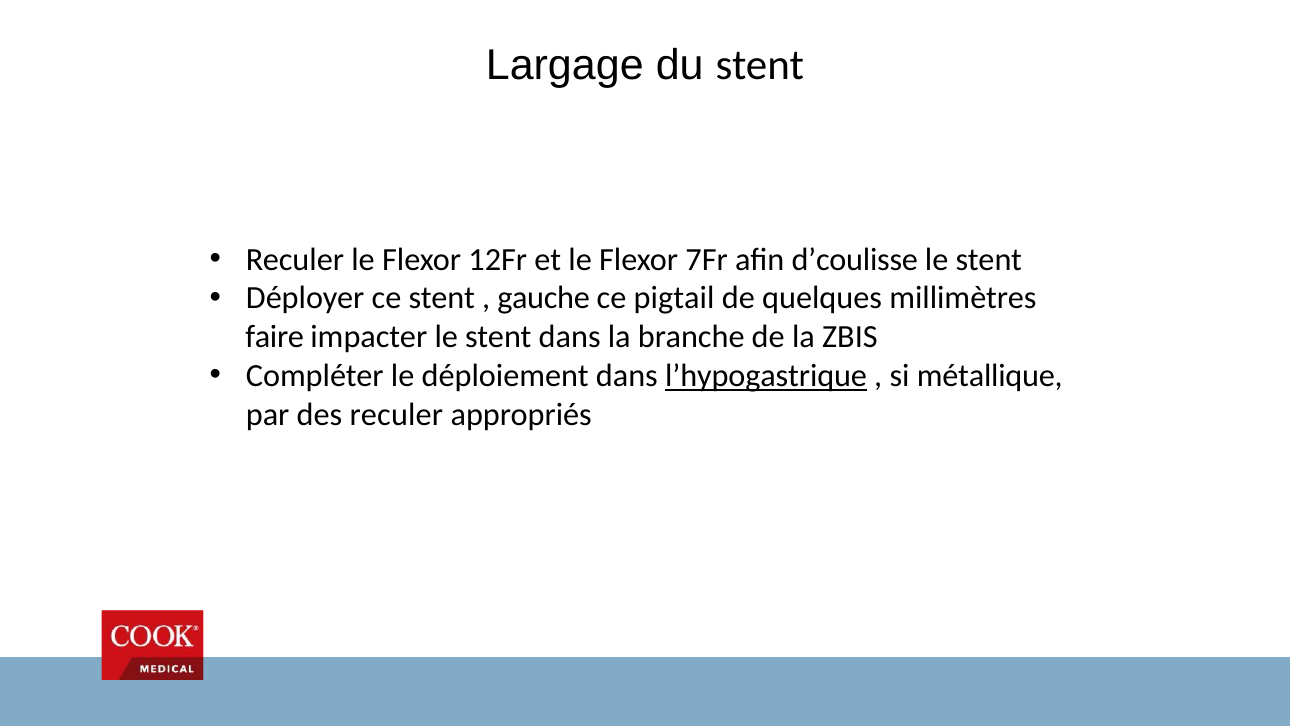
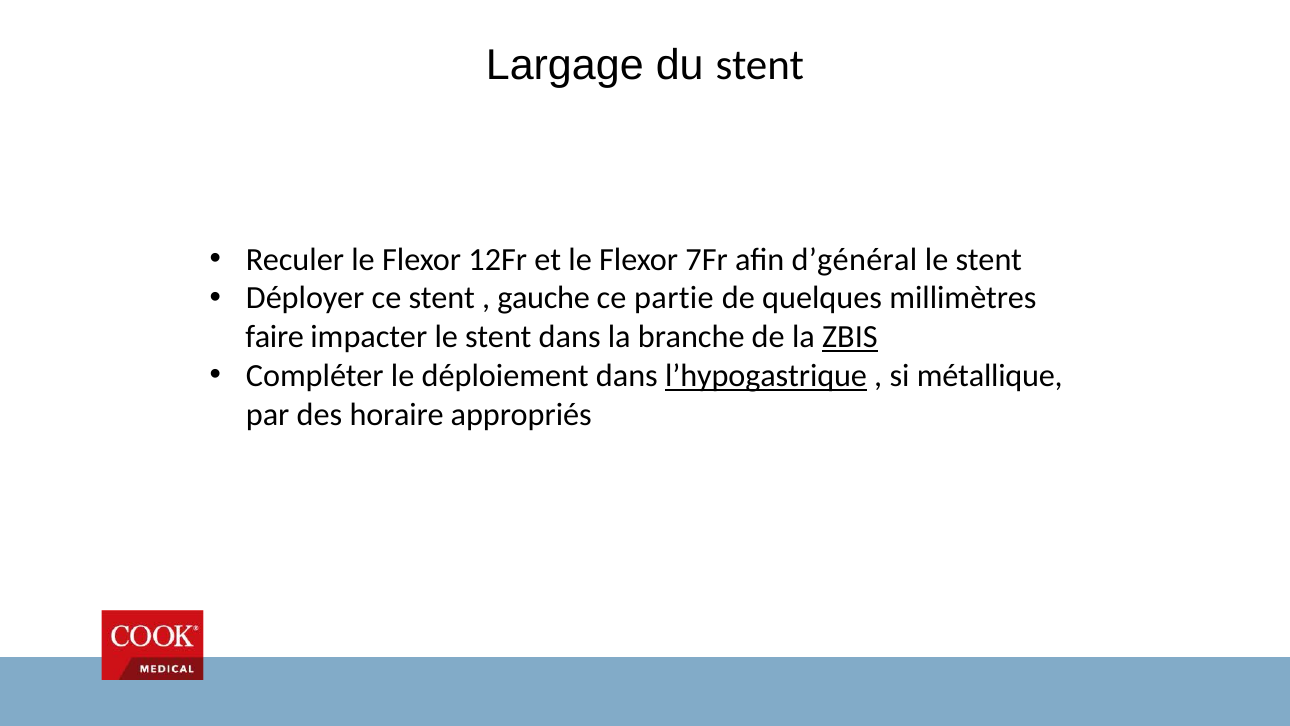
d’coulisse: d’coulisse -> d’général
pigtail: pigtail -> partie
ZBIS underline: none -> present
des reculer: reculer -> horaire
